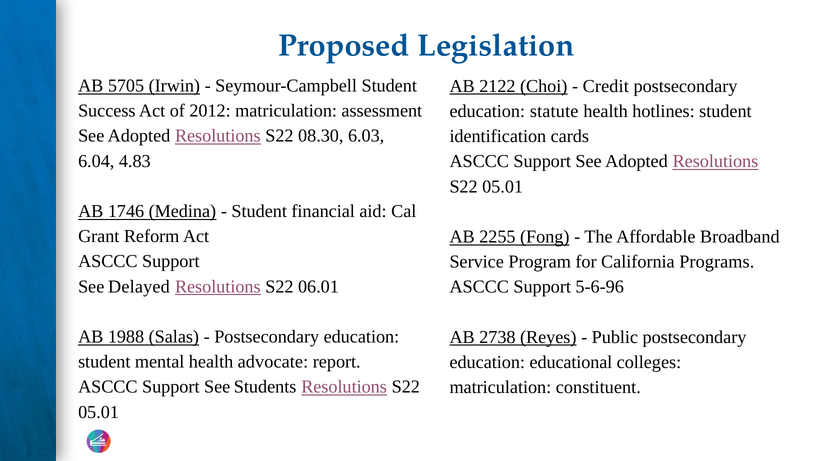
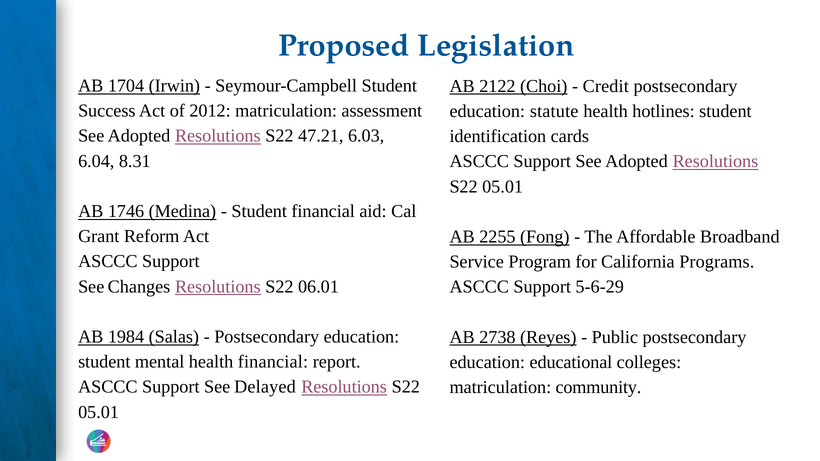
5705: 5705 -> 1704
08.30: 08.30 -> 47.21
4.83: 4.83 -> 8.31
Delayed: Delayed -> Changes
5-6-96: 5-6-96 -> 5-6-29
1988: 1988 -> 1984
health advocate: advocate -> financial
Students: Students -> Delayed
constituent: constituent -> community
